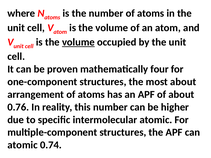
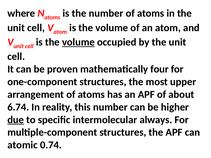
most about: about -> upper
0.76: 0.76 -> 6.74
due underline: none -> present
intermolecular atomic: atomic -> always
